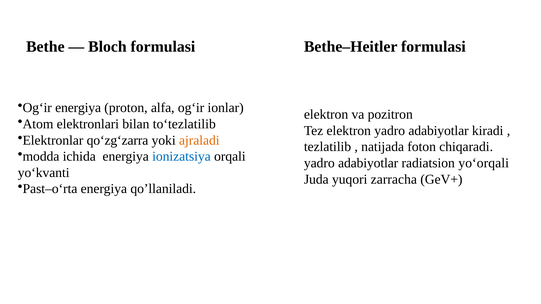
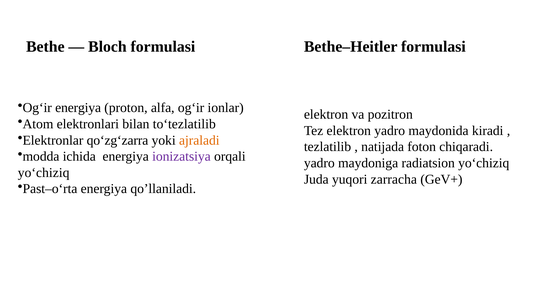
elektron yadro adabiyotlar: adabiyotlar -> maydonida
ionizatsiya colour: blue -> purple
adabiyotlar at (368, 163): adabiyotlar -> maydoniga
radiatsion yo‘orqali: yo‘orqali -> yo‘chiziq
yo‘kvanti at (44, 173): yo‘kvanti -> yo‘chiziq
